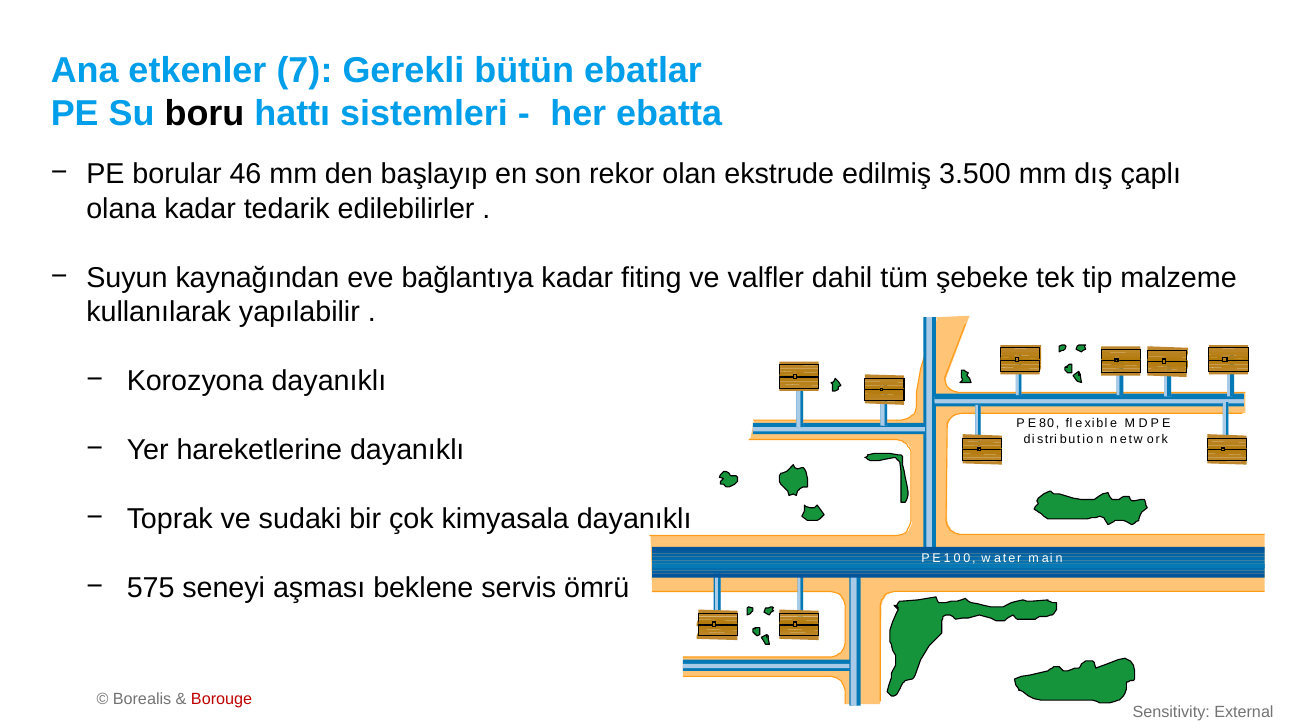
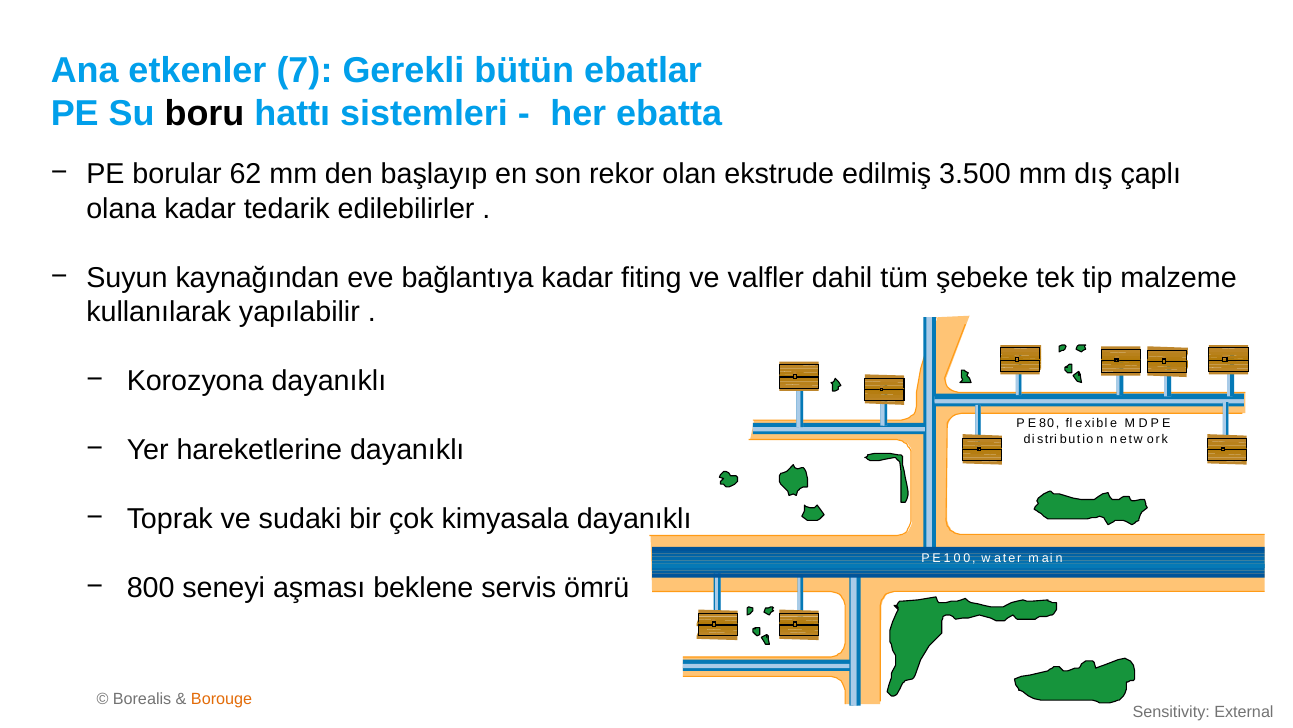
46: 46 -> 62
575: 575 -> 800
Borouge colour: red -> orange
